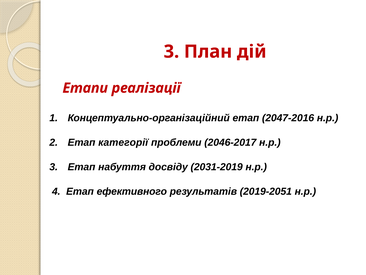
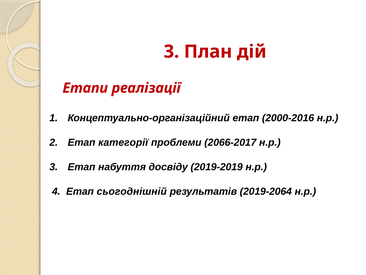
2047-2016: 2047-2016 -> 2000-2016
2046-2017: 2046-2017 -> 2066-2017
2031-2019: 2031-2019 -> 2019-2019
ефективного: ефективного -> сьогоднішній
2019-2051: 2019-2051 -> 2019-2064
